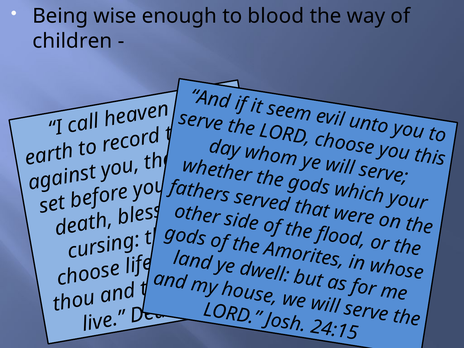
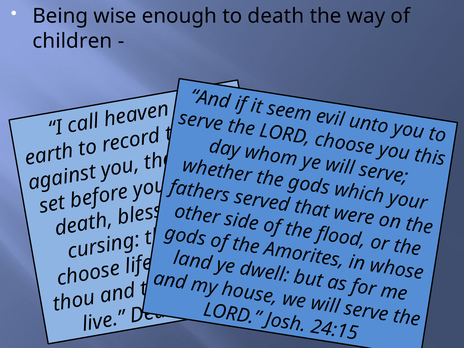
blood: blood -> death
